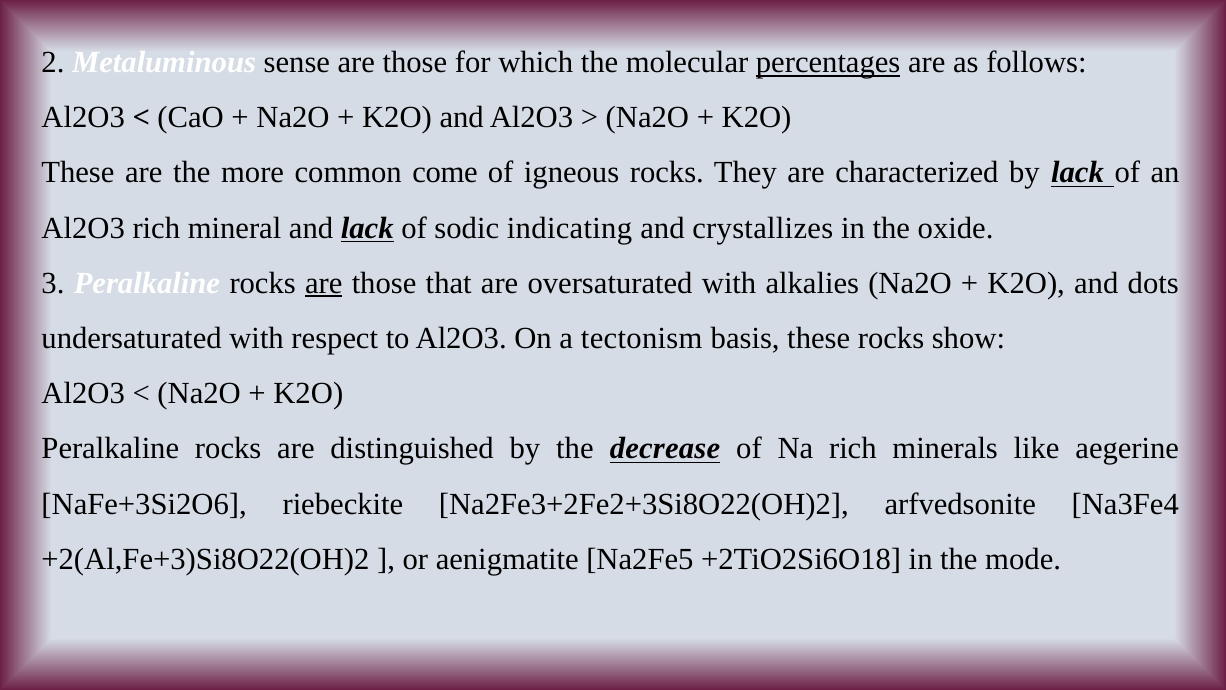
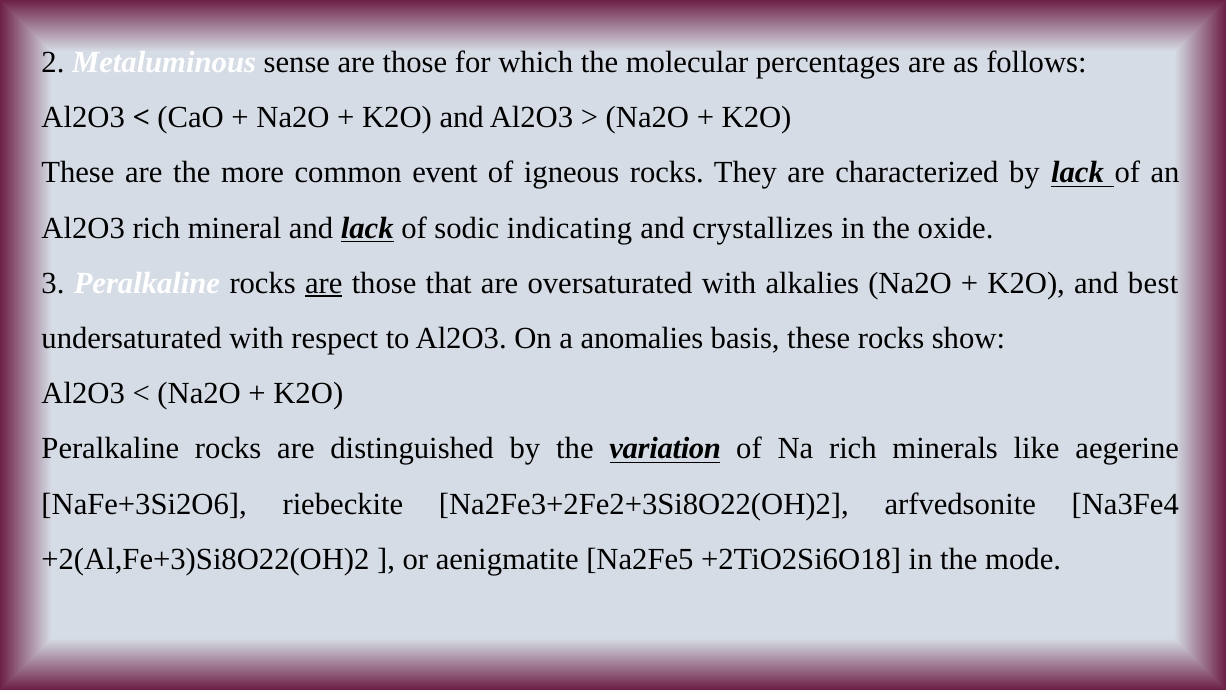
percentages underline: present -> none
come: come -> event
dots: dots -> best
tectonism: tectonism -> anomalies
decrease: decrease -> variation
